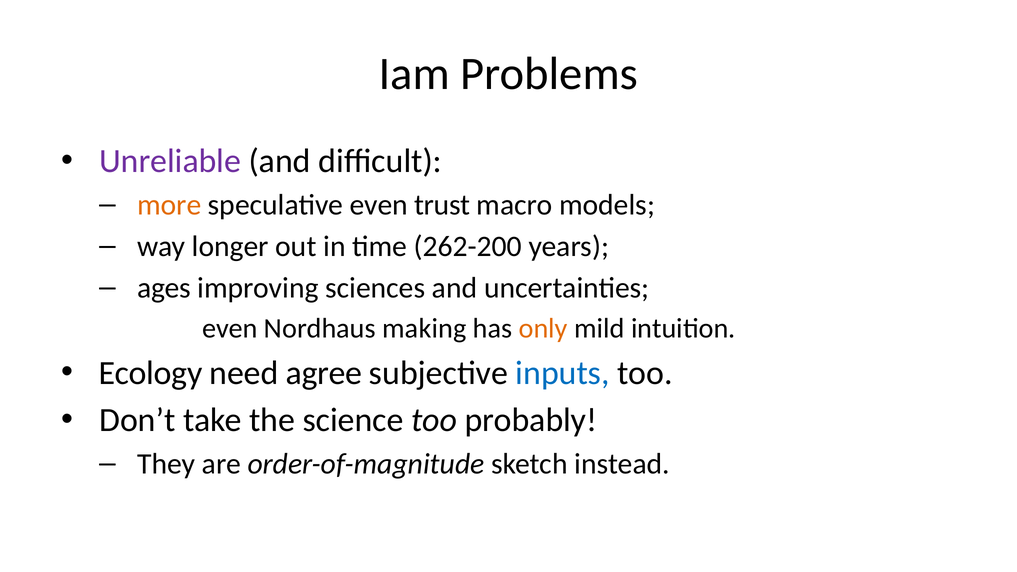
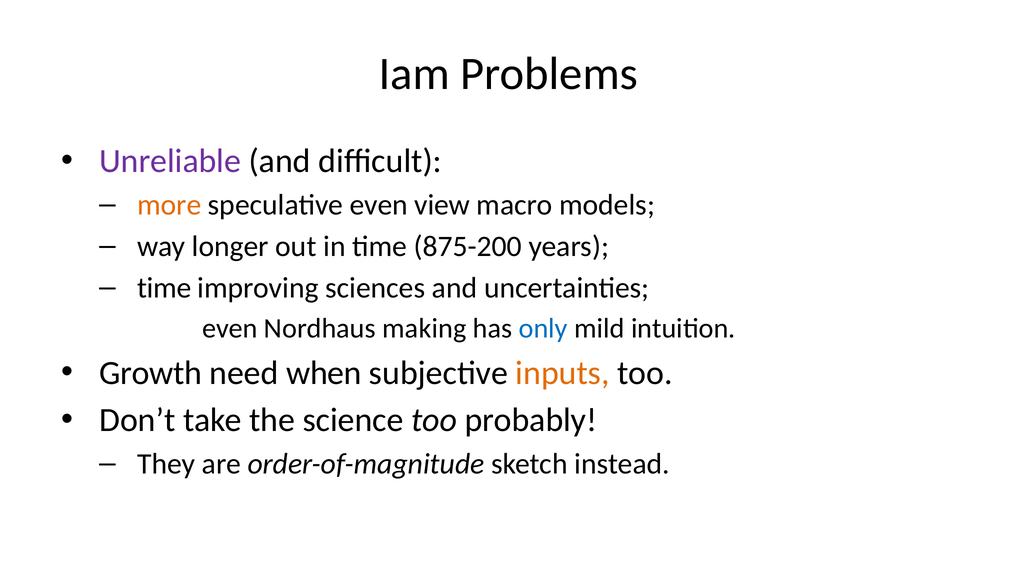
trust: trust -> view
262-200: 262-200 -> 875-200
ages at (164, 288): ages -> time
only colour: orange -> blue
Ecology: Ecology -> Growth
agree: agree -> when
inputs colour: blue -> orange
